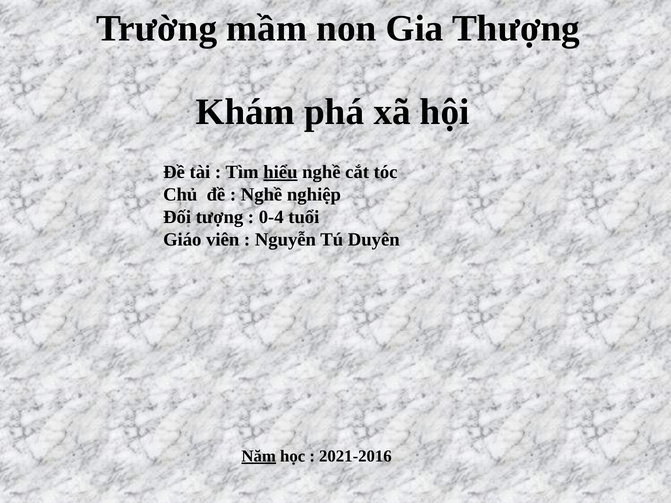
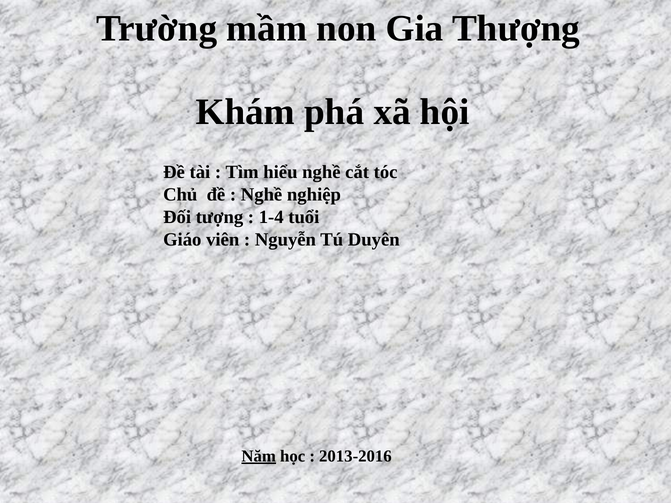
hiểu underline: present -> none
0-4: 0-4 -> 1-4
2021-2016: 2021-2016 -> 2013-2016
